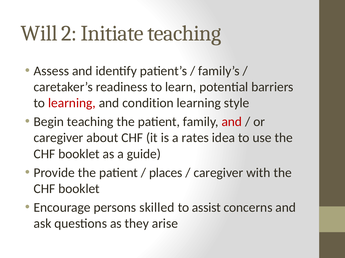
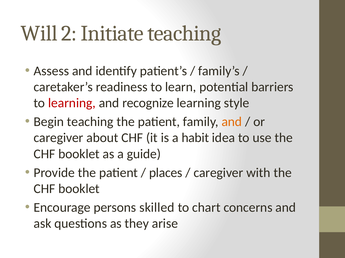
condition: condition -> recognize
and at (232, 122) colour: red -> orange
rates: rates -> habit
assist: assist -> chart
